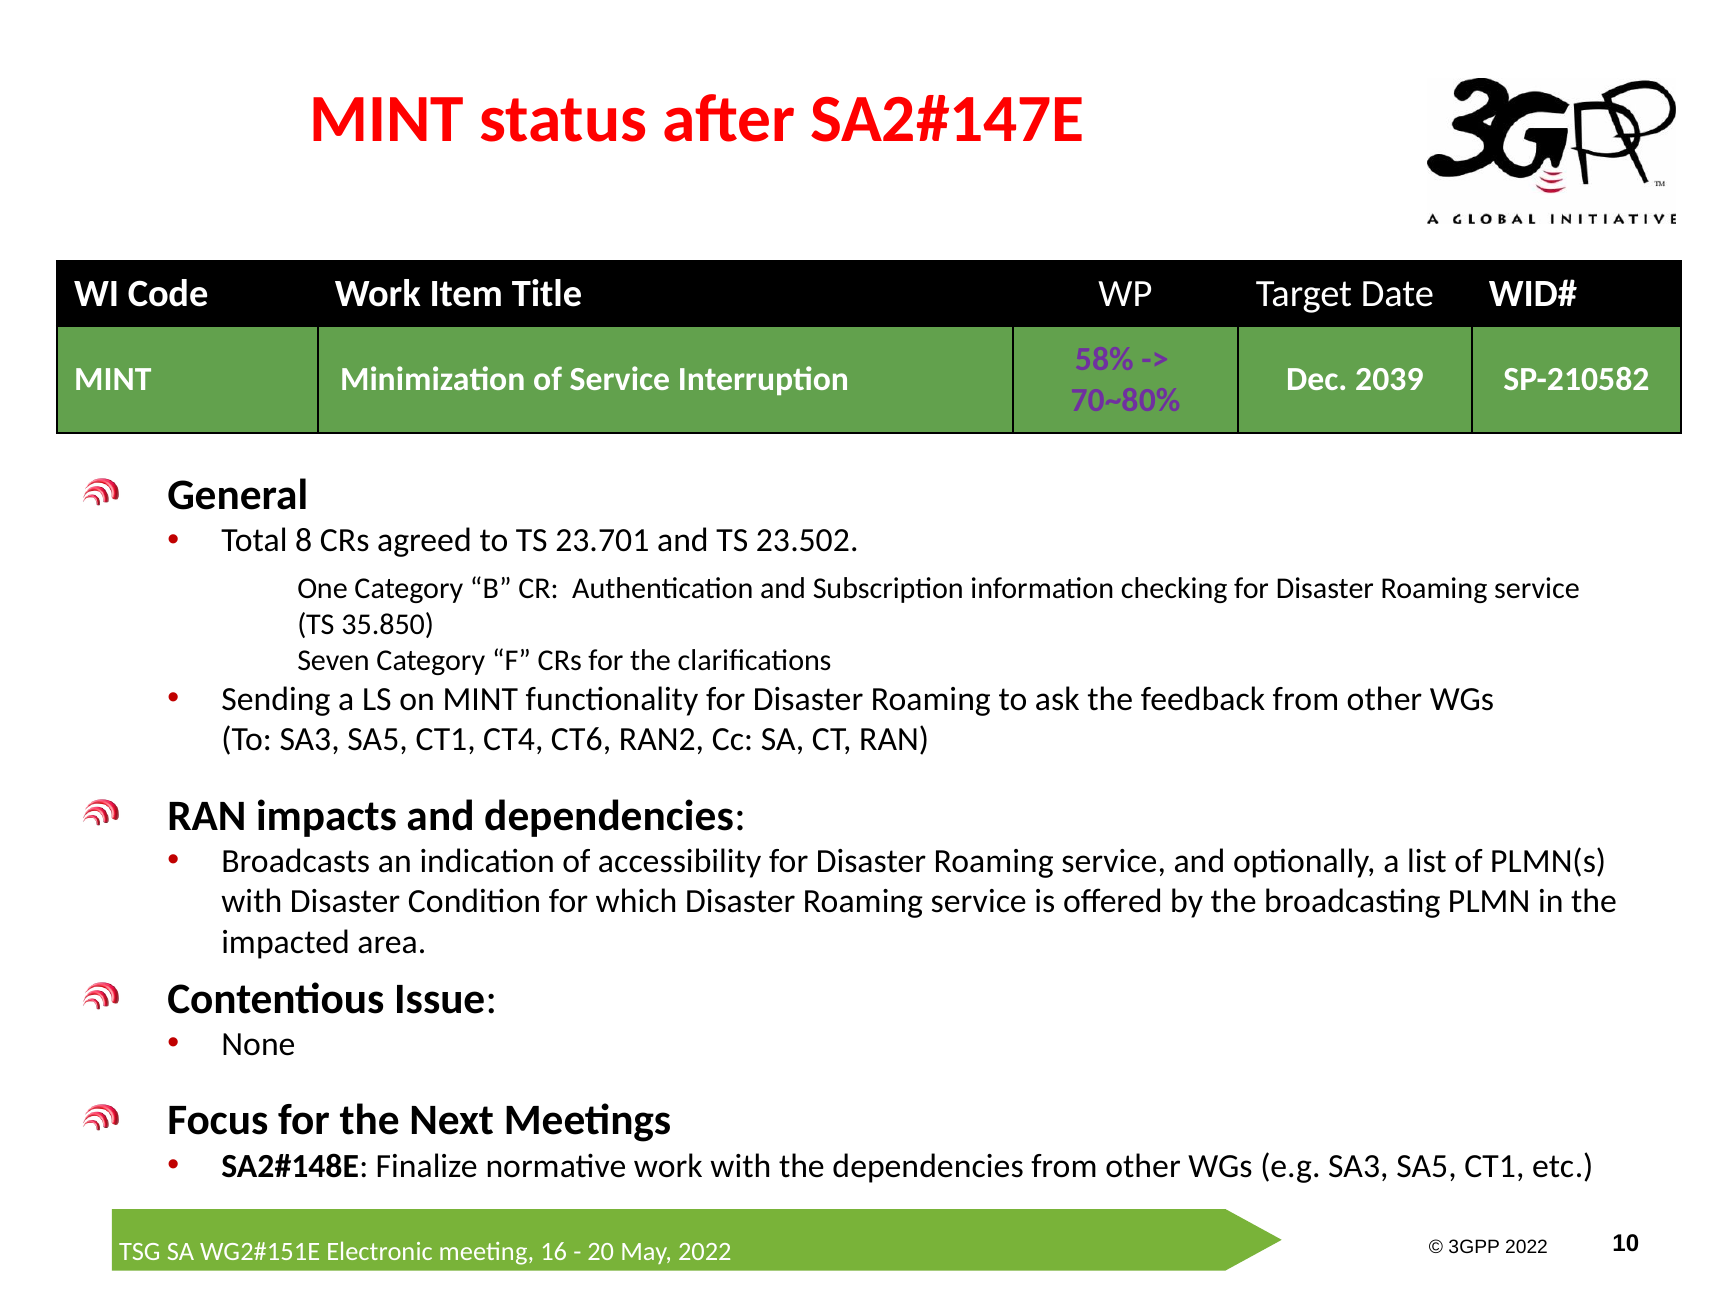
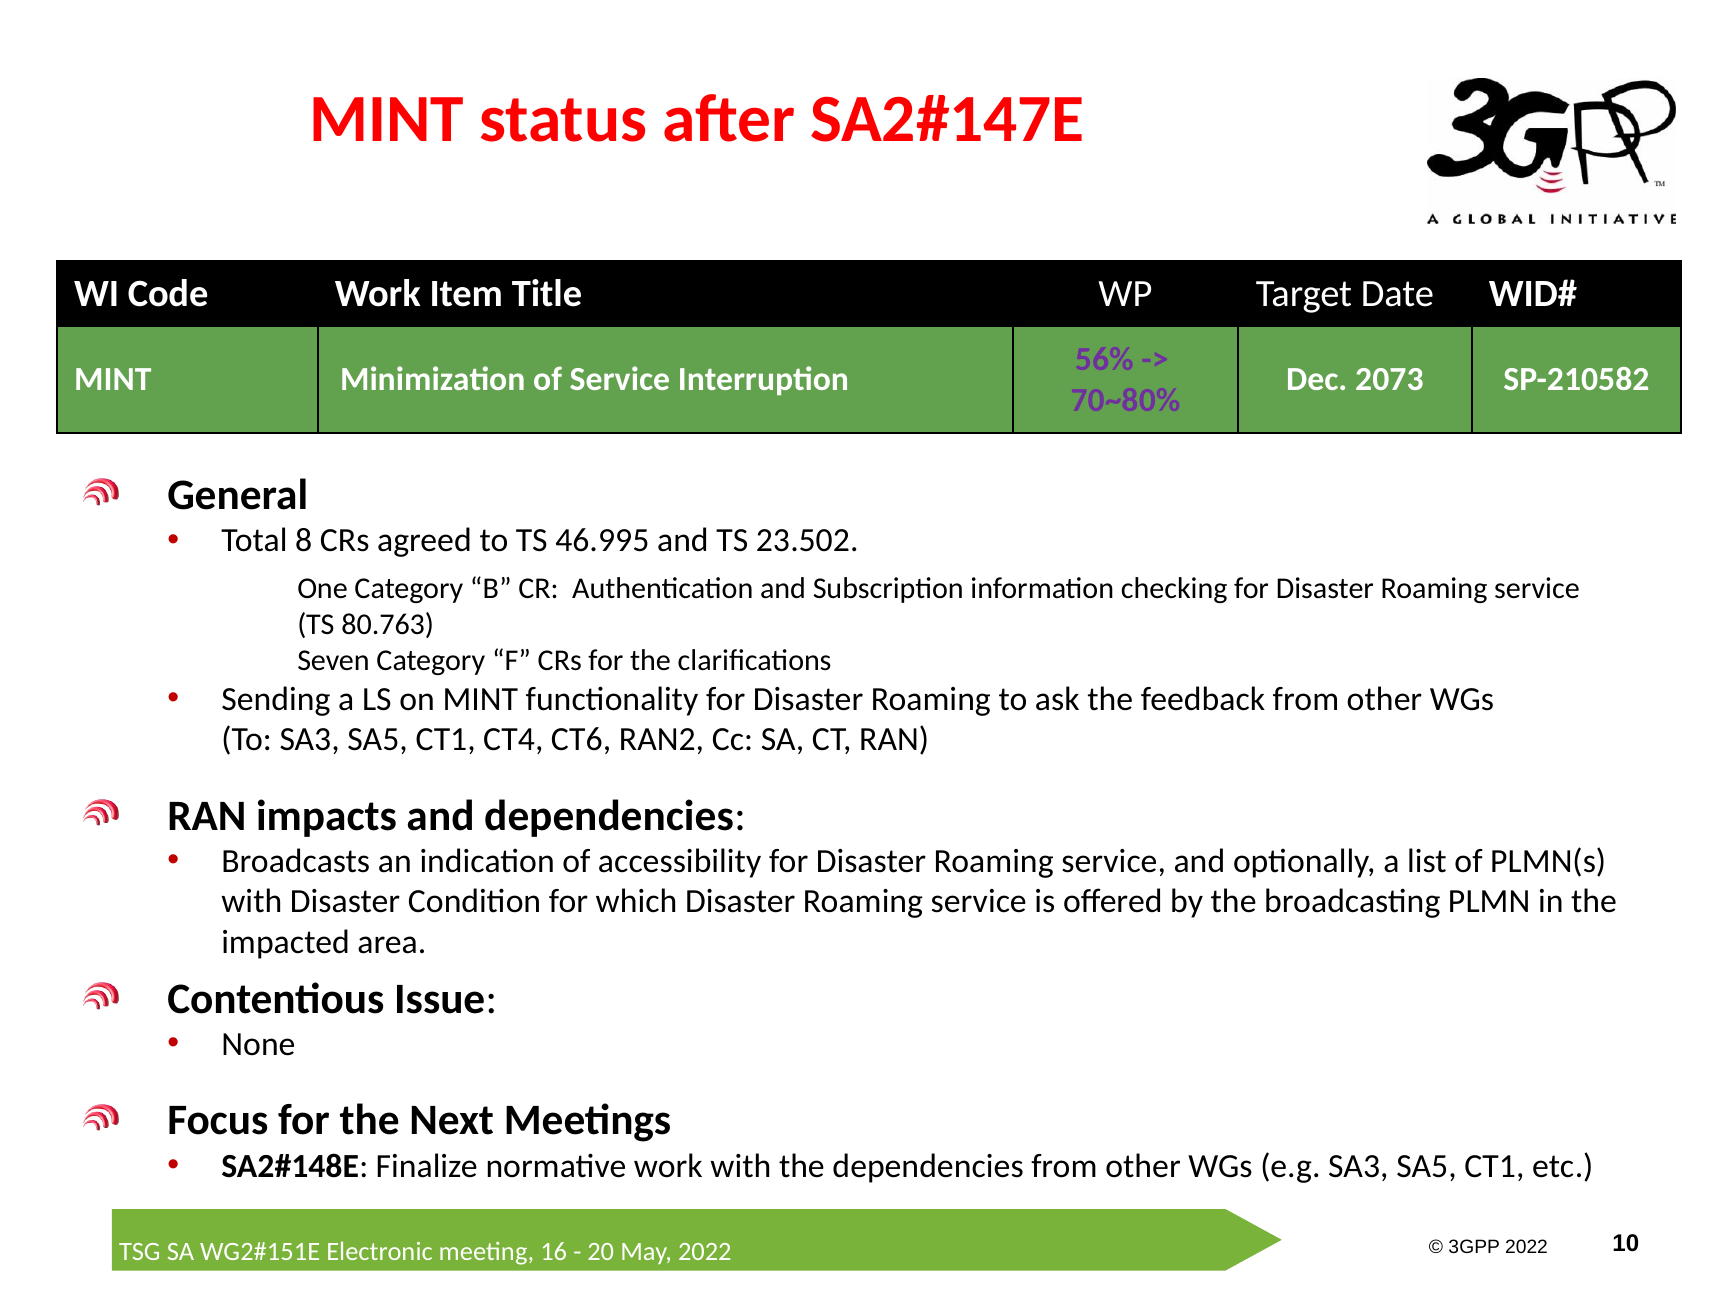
58%: 58% -> 56%
2039: 2039 -> 2073
23.701: 23.701 -> 46.995
35.850: 35.850 -> 80.763
